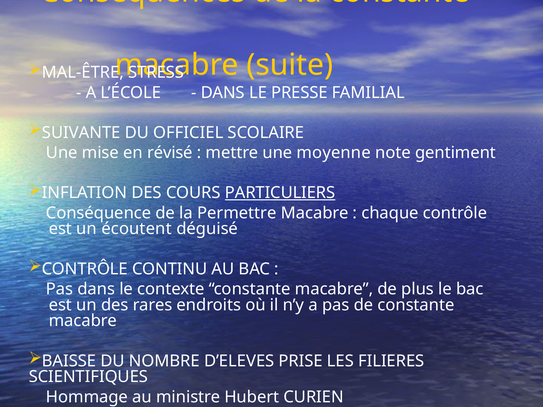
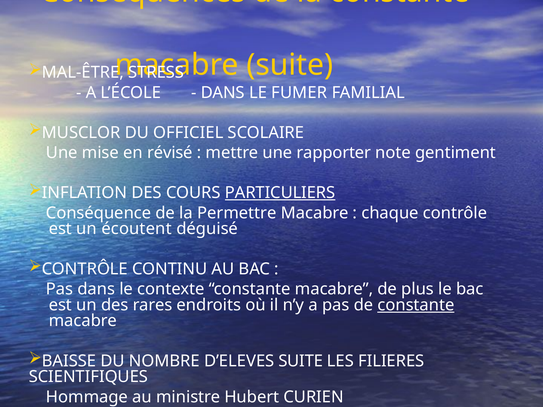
PRESSE: PRESSE -> FUMER
SUIVANTE: SUIVANTE -> MUSCLOR
moyenne: moyenne -> rapporter
constante at (416, 305) underline: none -> present
D’ELEVES PRISE: PRISE -> SUITE
